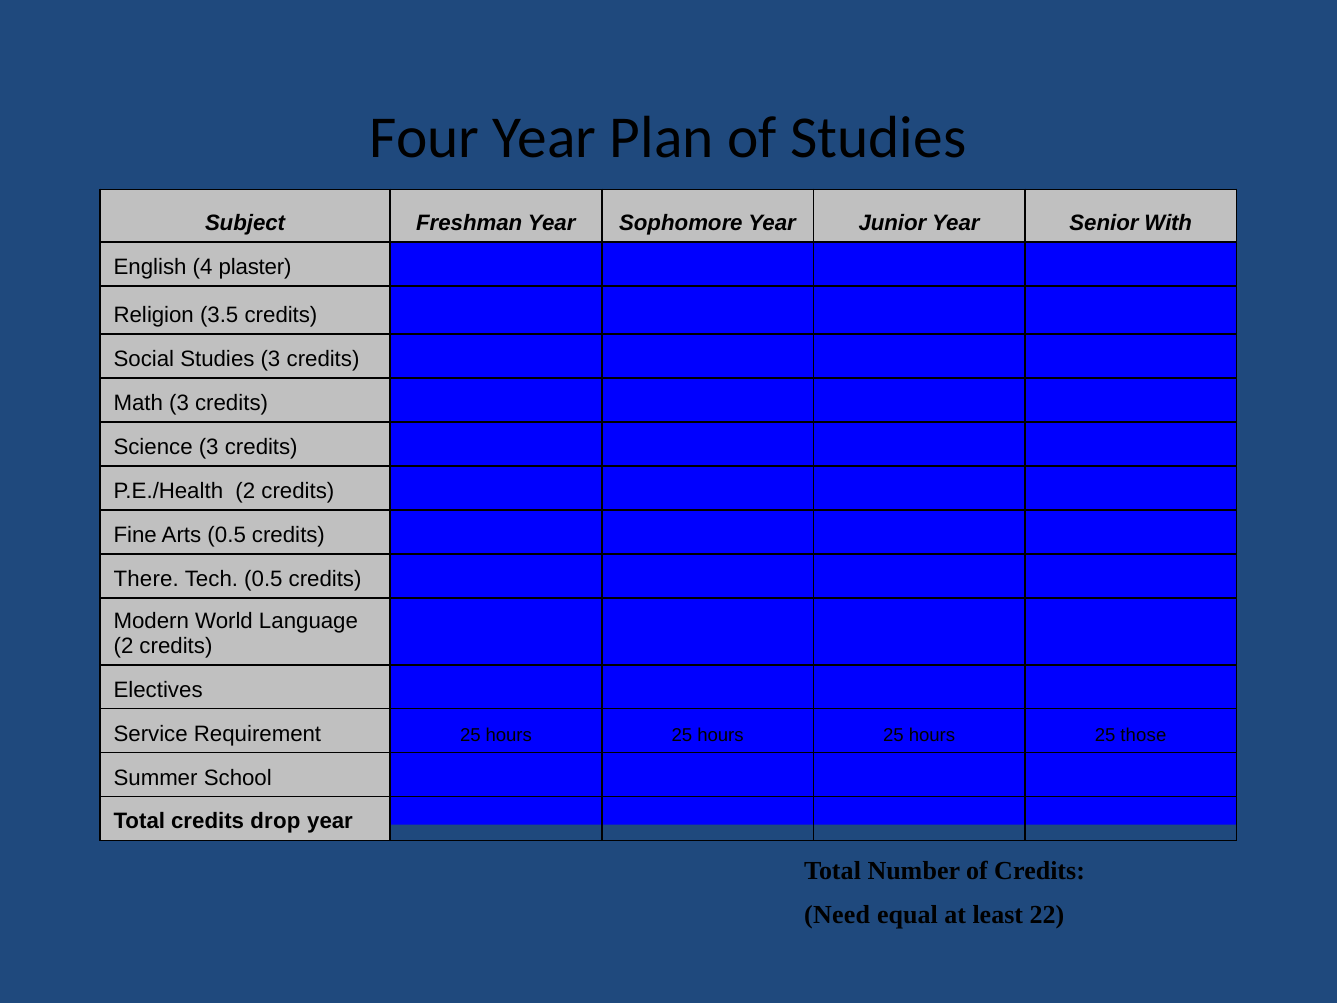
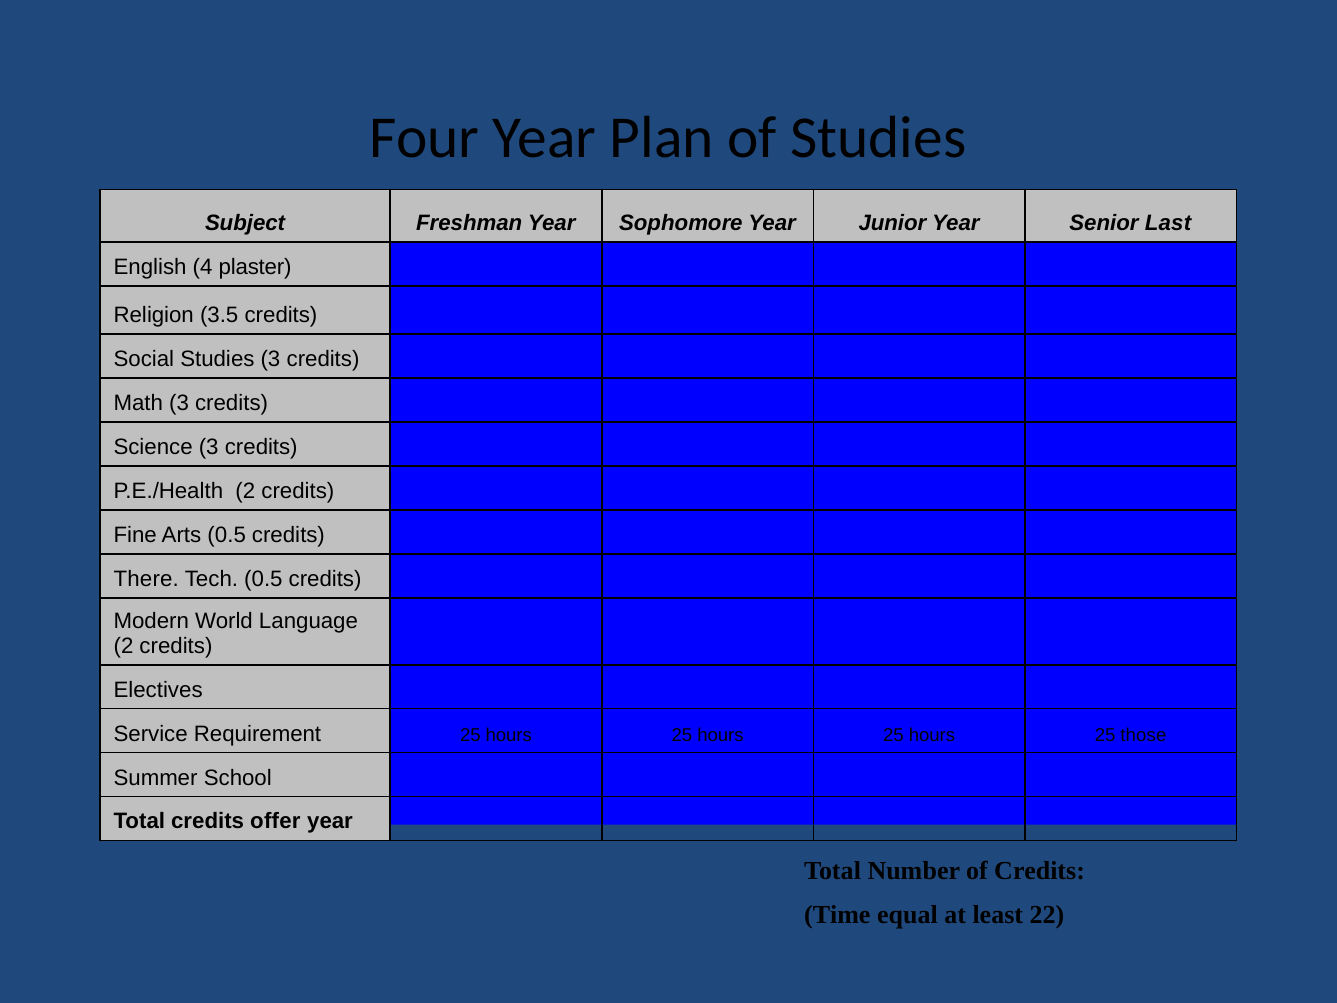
With: With -> Last
drop: drop -> offer
Need: Need -> Time
